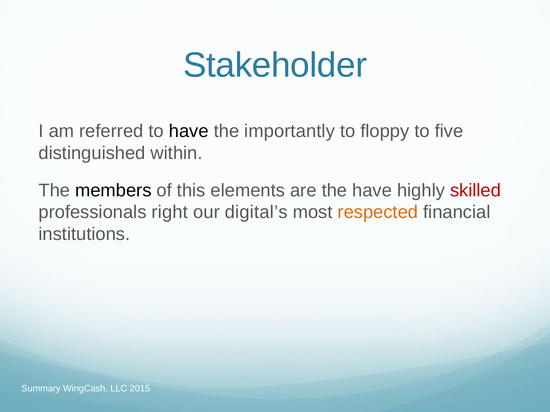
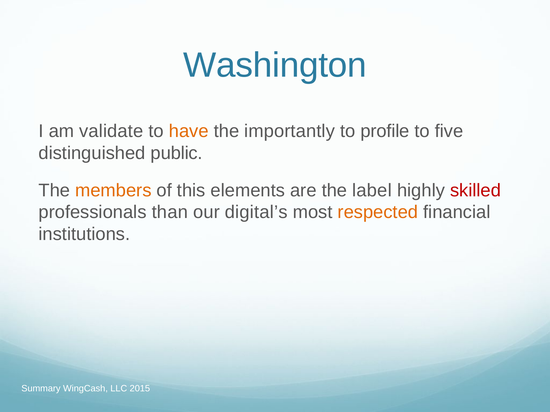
Stakeholder: Stakeholder -> Washington
referred: referred -> validate
have at (189, 131) colour: black -> orange
floppy: floppy -> profile
within: within -> public
members colour: black -> orange
the have: have -> label
right: right -> than
